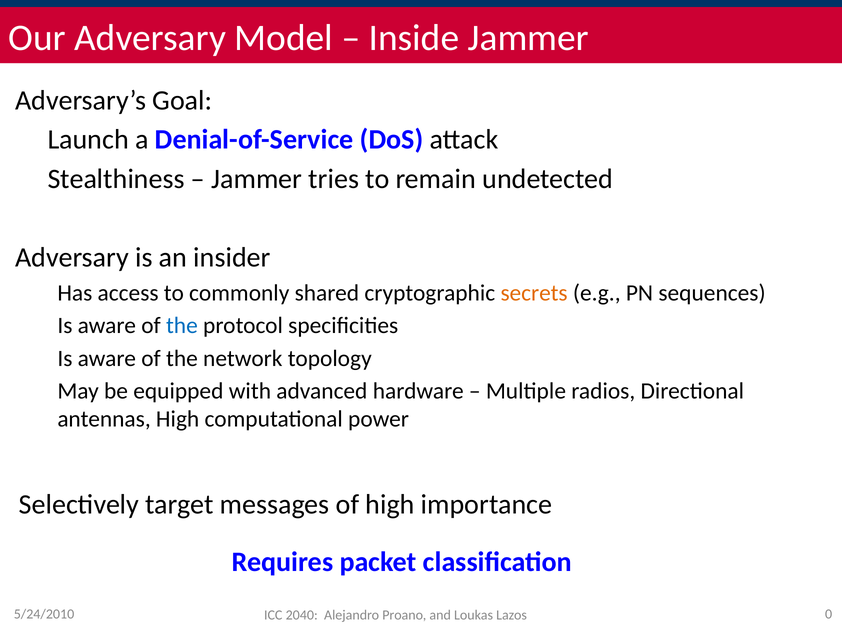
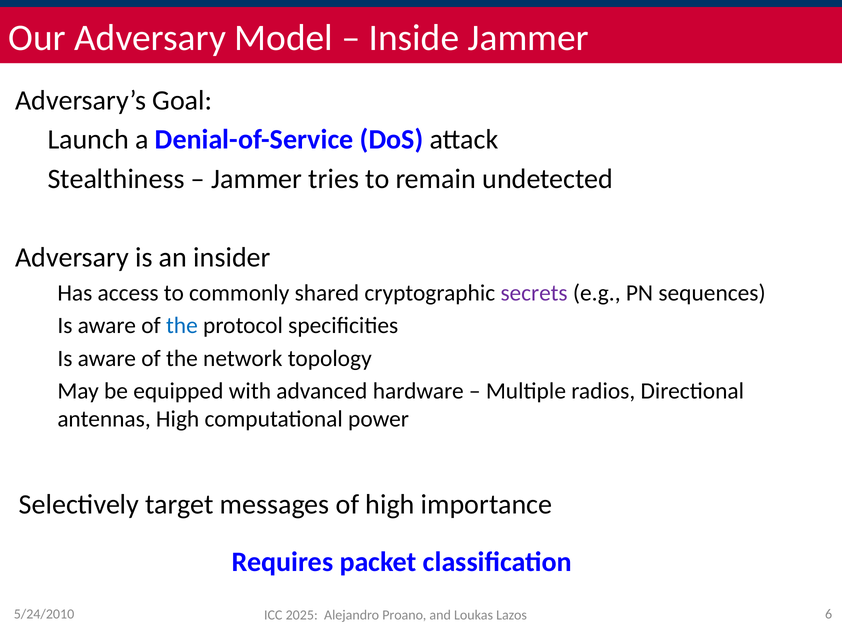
secrets colour: orange -> purple
0: 0 -> 6
2040: 2040 -> 2025
